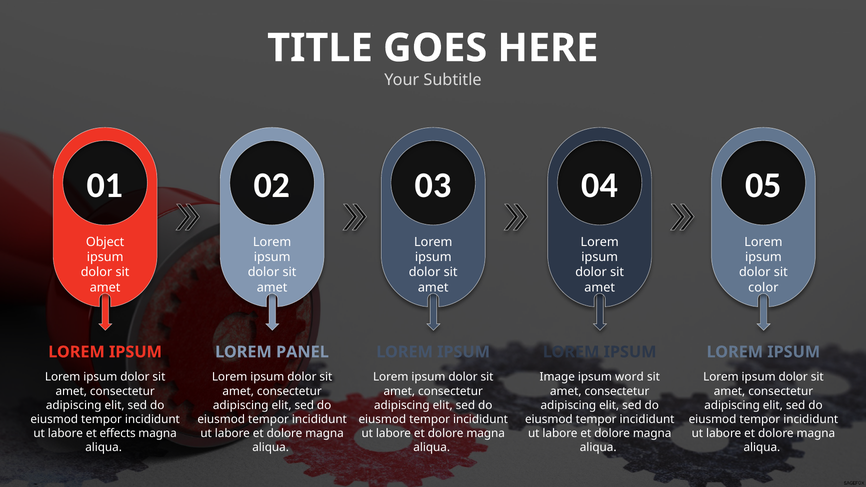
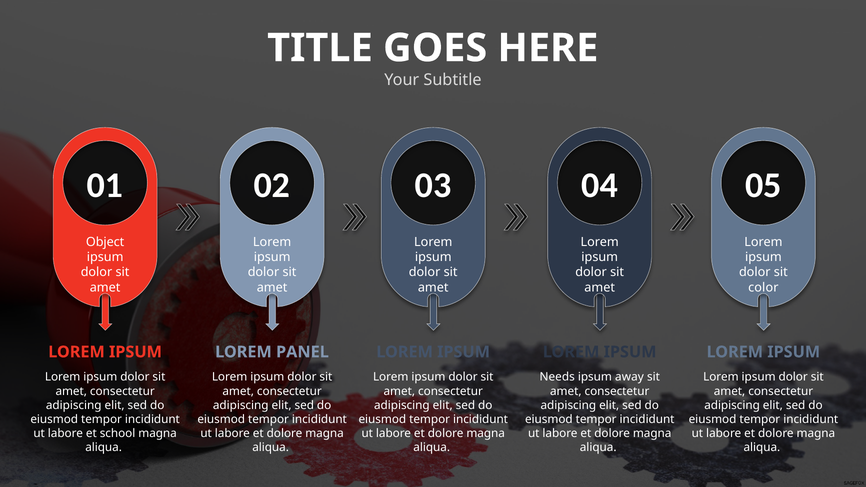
Image: Image -> Needs
word: word -> away
effects: effects -> school
